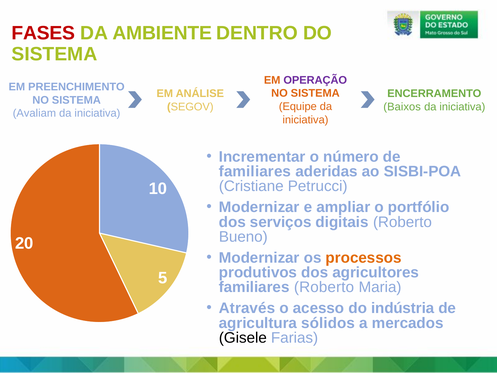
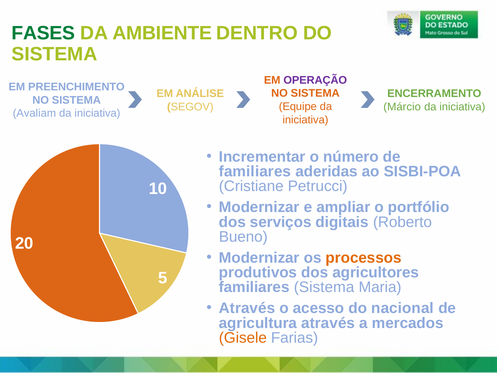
FASES colour: red -> green
Baixos: Baixos -> Márcio
familiares Roberto: Roberto -> Sistema
indústria: indústria -> nacional
agricultura sólidos: sólidos -> através
Gisele colour: black -> orange
